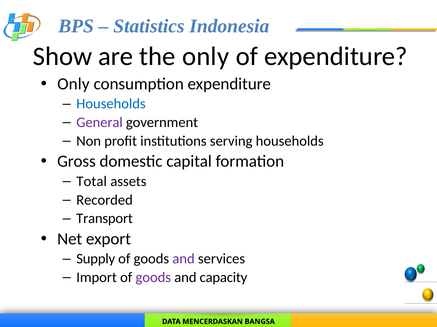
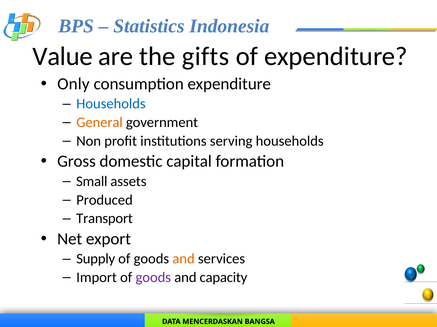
Show: Show -> Value
the only: only -> gifts
General colour: purple -> orange
Total: Total -> Small
Recorded: Recorded -> Produced
and at (184, 259) colour: purple -> orange
